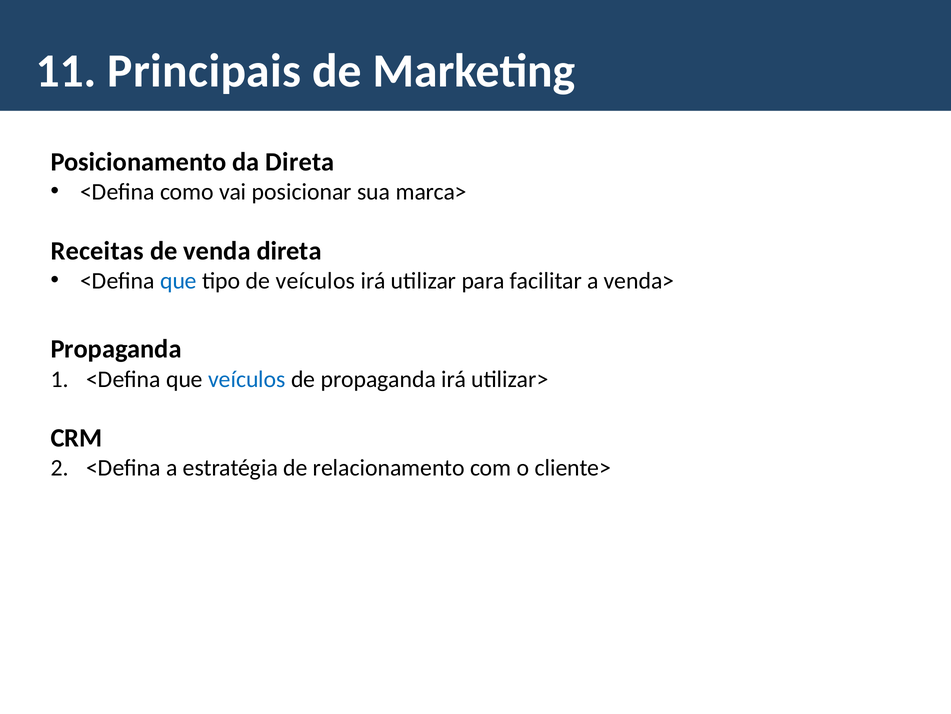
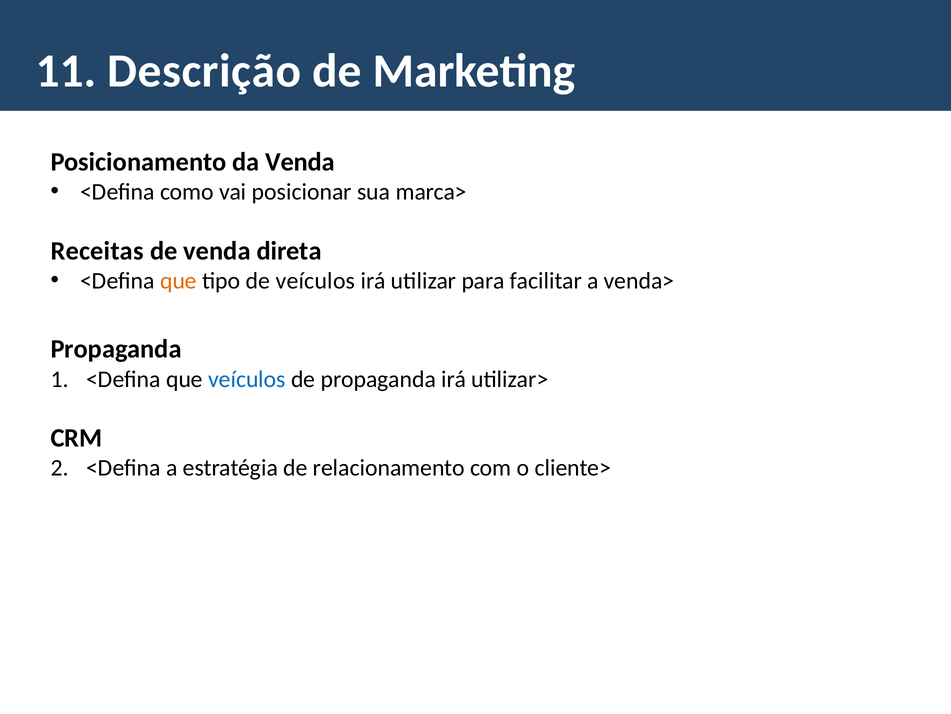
Principais: Principais -> Descrição
da Direta: Direta -> Venda
que at (178, 280) colour: blue -> orange
